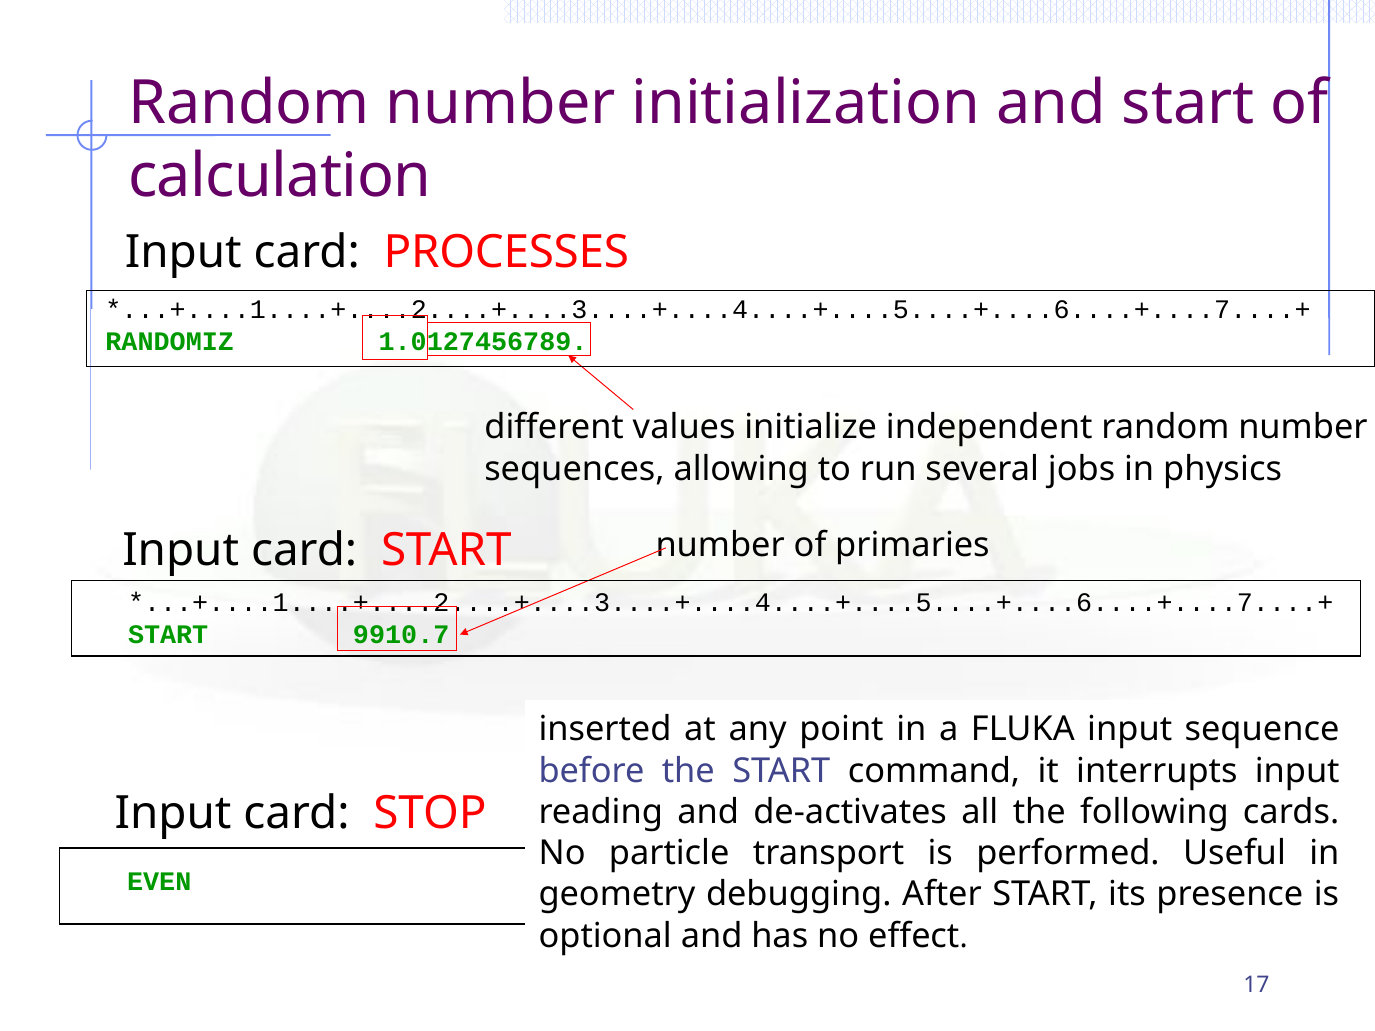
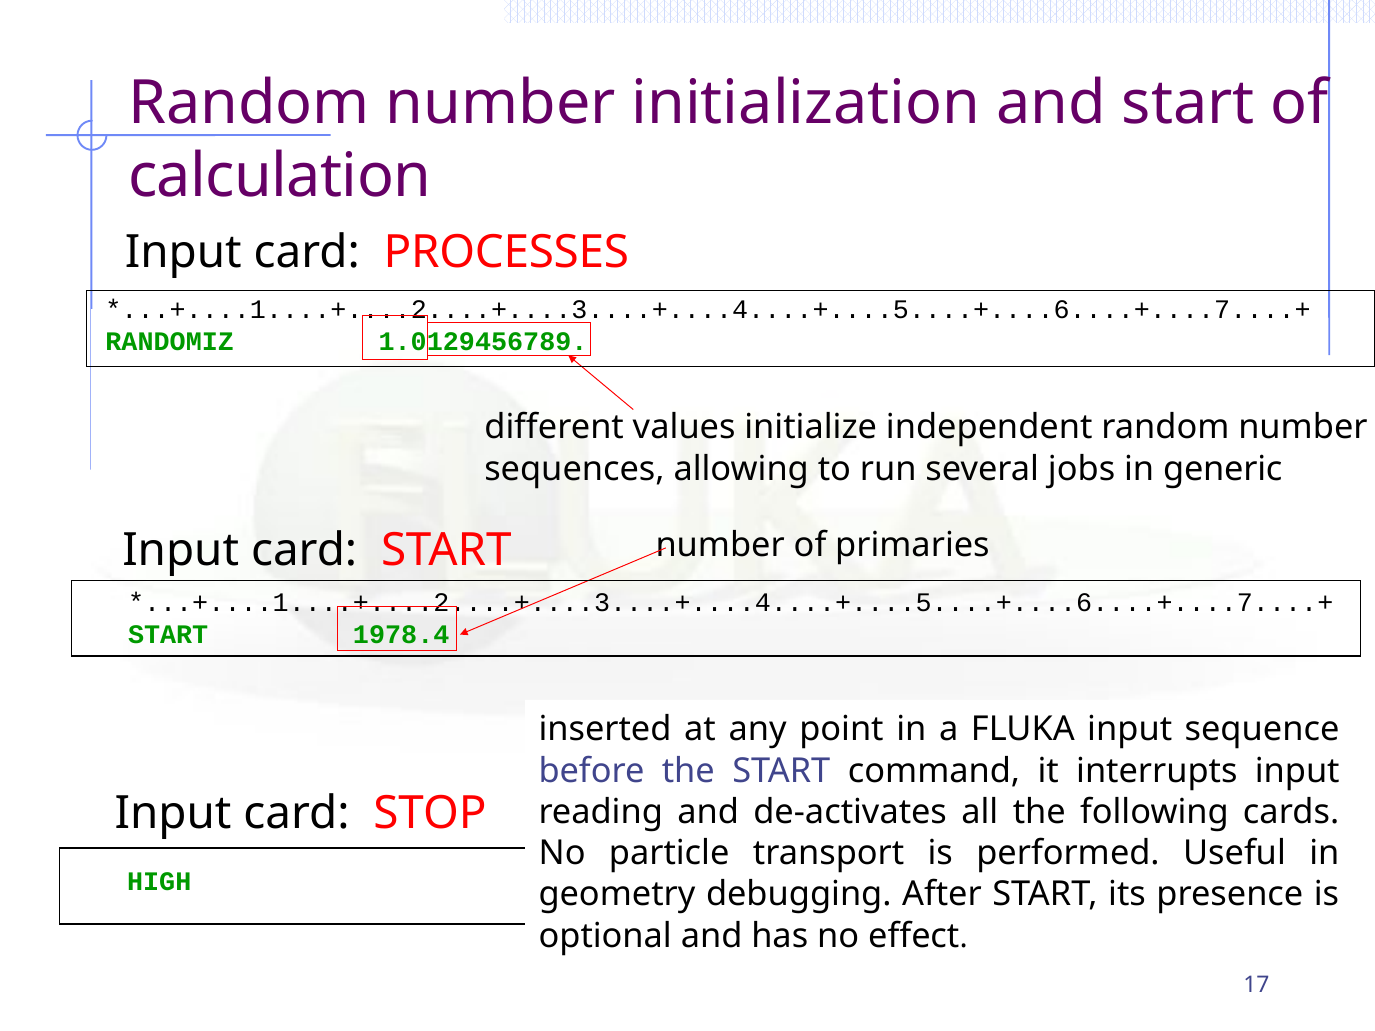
1.0127456789: 1.0127456789 -> 1.0129456789
physics: physics -> generic
9910.7: 9910.7 -> 1978.4
EVEN: EVEN -> HIGH
